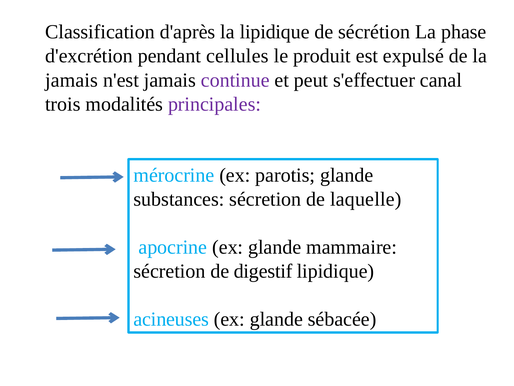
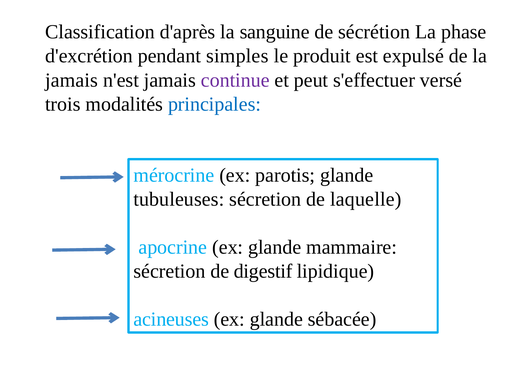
la lipidique: lipidique -> sanguine
cellules: cellules -> simples
canal: canal -> versé
principales colour: purple -> blue
substances: substances -> tubuleuses
